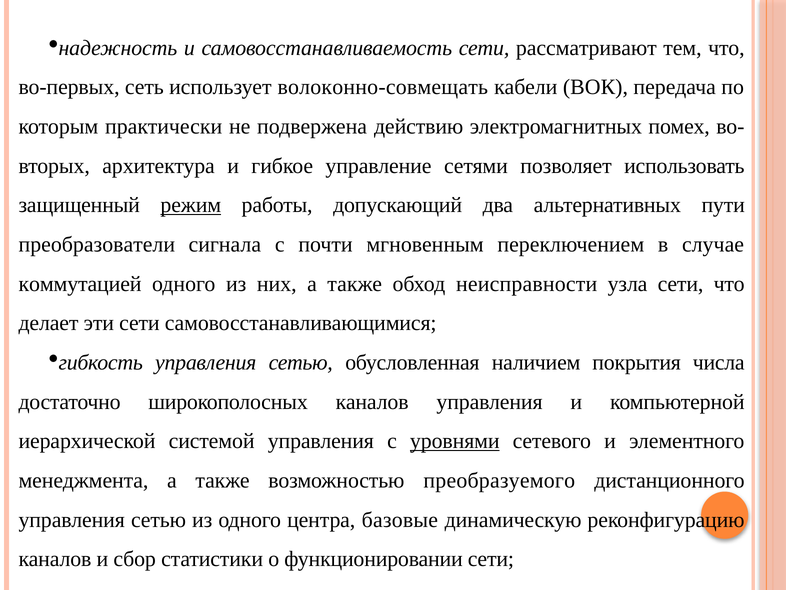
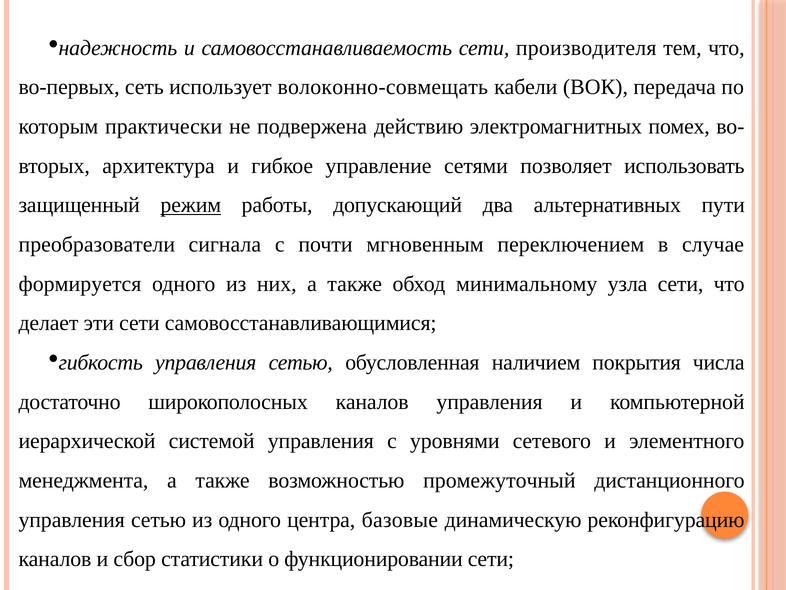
рассматривают: рассматривают -> производителя
коммутацией: коммутацией -> формируется
неисправности: неисправности -> минимальному
уровнями underline: present -> none
преобразуемого: преобразуемого -> промежуточный
